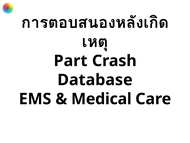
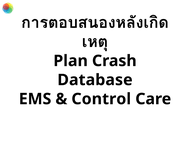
Part: Part -> Plan
Medical: Medical -> Control
